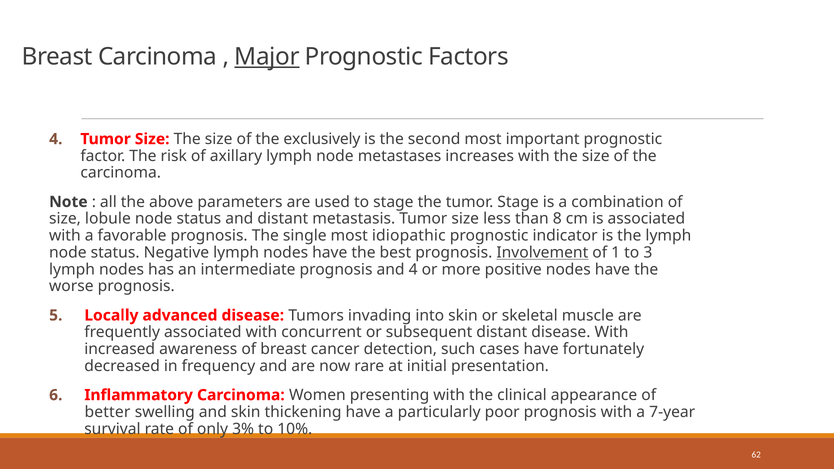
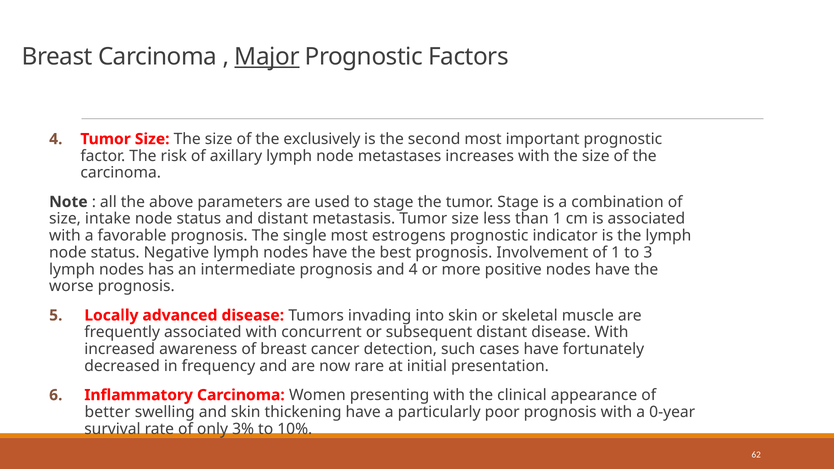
lobule: lobule -> intake
than 8: 8 -> 1
idiopathic: idiopathic -> estrogens
Involvement underline: present -> none
7-year: 7-year -> 0-year
